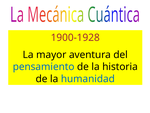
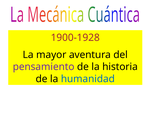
pensamiento colour: blue -> purple
